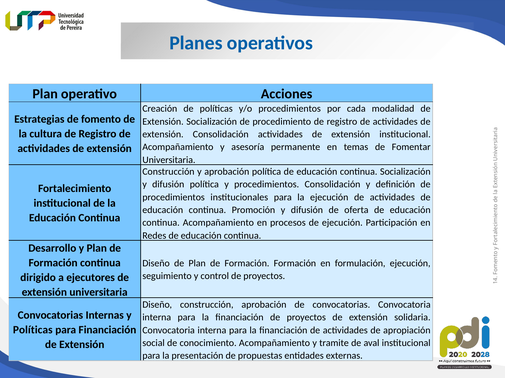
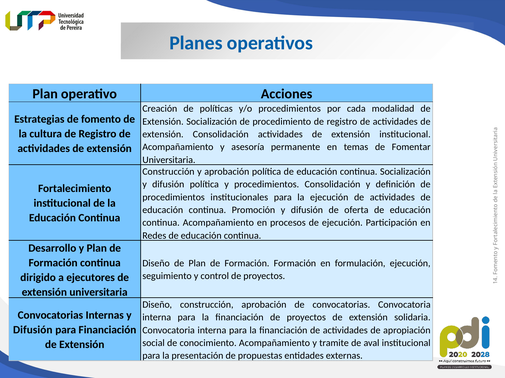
Políticas at (33, 330): Políticas -> Difusión
